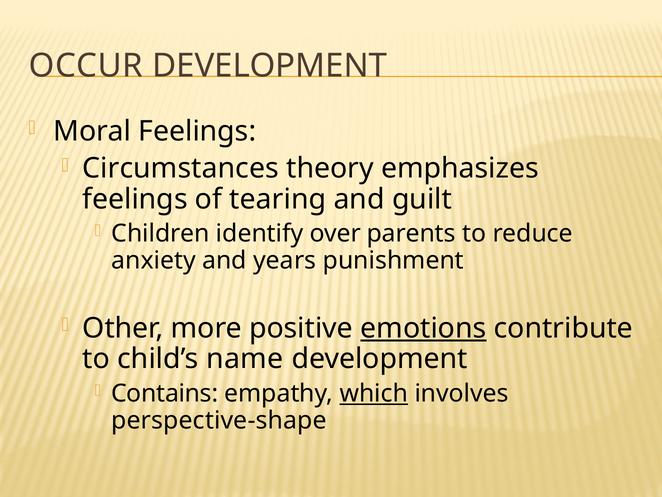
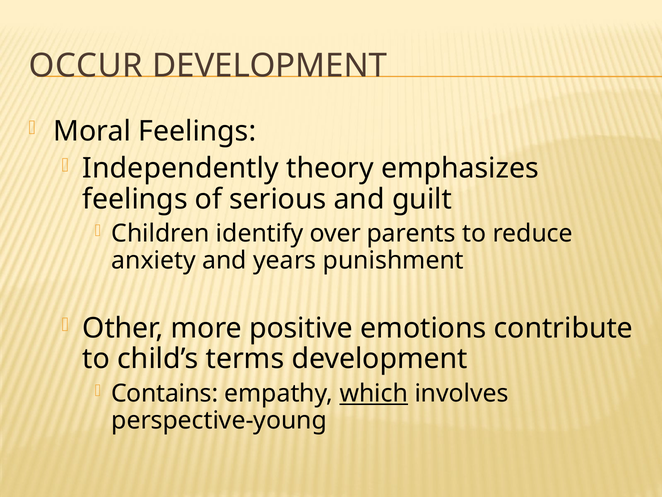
Circumstances: Circumstances -> Independently
tearing: tearing -> serious
emotions underline: present -> none
name: name -> terms
perspective-shape: perspective-shape -> perspective-young
